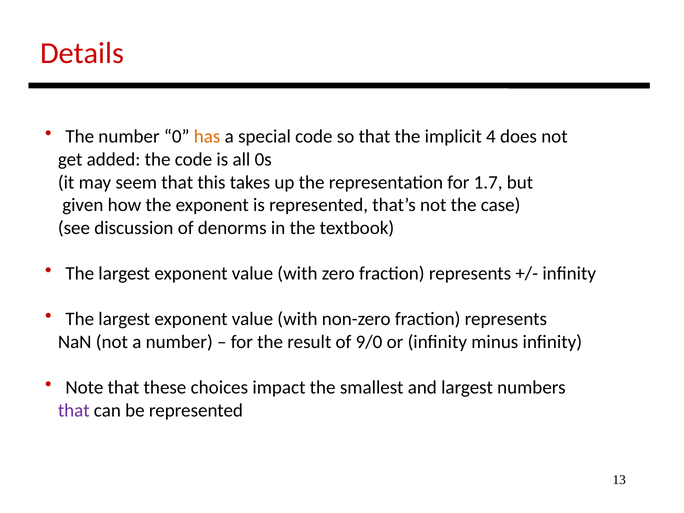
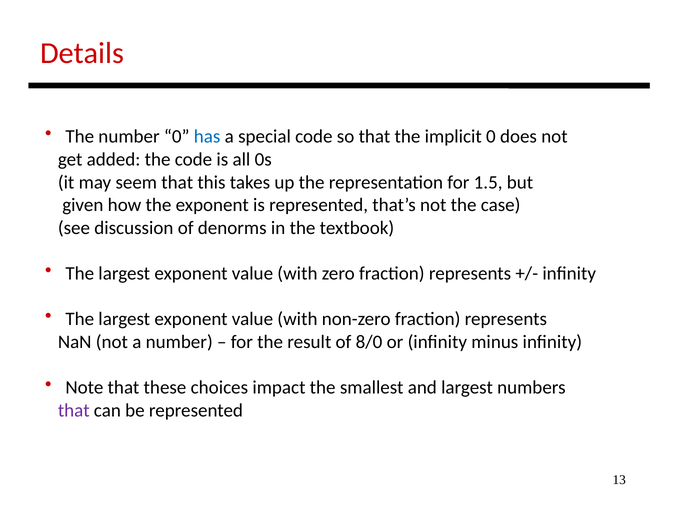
has colour: orange -> blue
implicit 4: 4 -> 0
1.7: 1.7 -> 1.5
9/0: 9/0 -> 8/0
